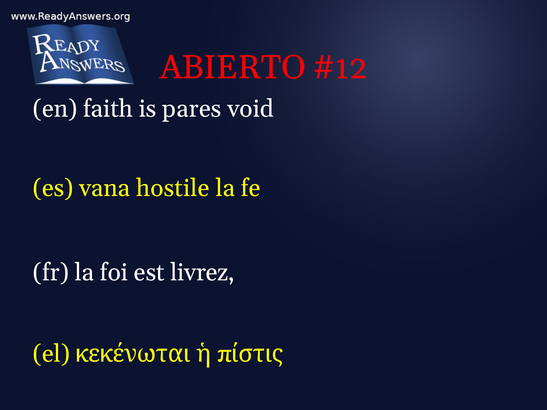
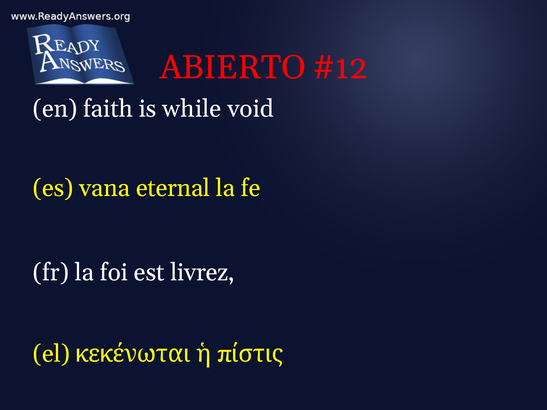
pares: pares -> while
hostile: hostile -> eternal
